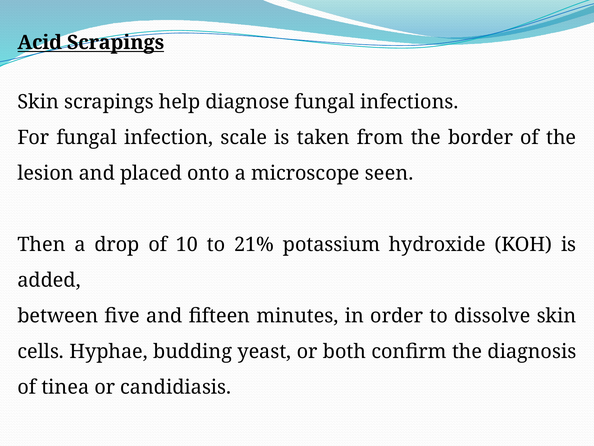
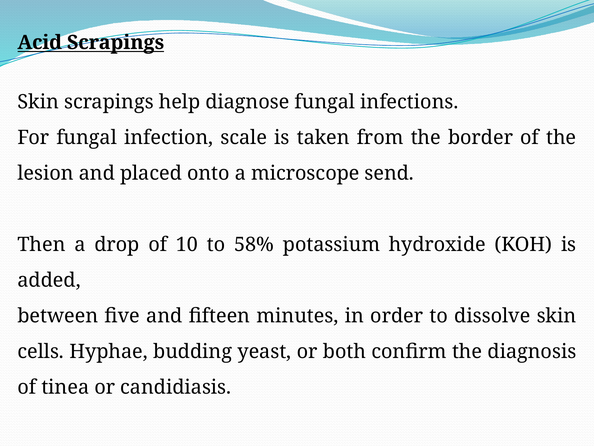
seen: seen -> send
21%: 21% -> 58%
